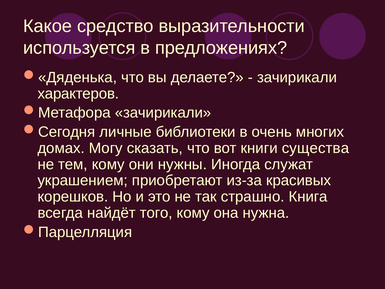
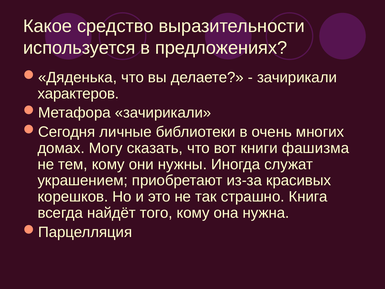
существа: существа -> фашизма
